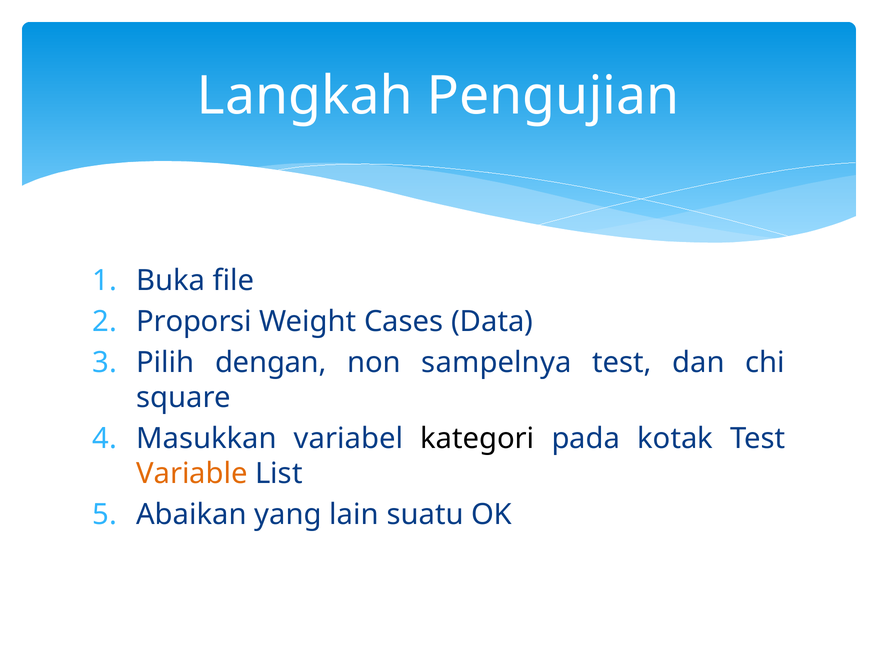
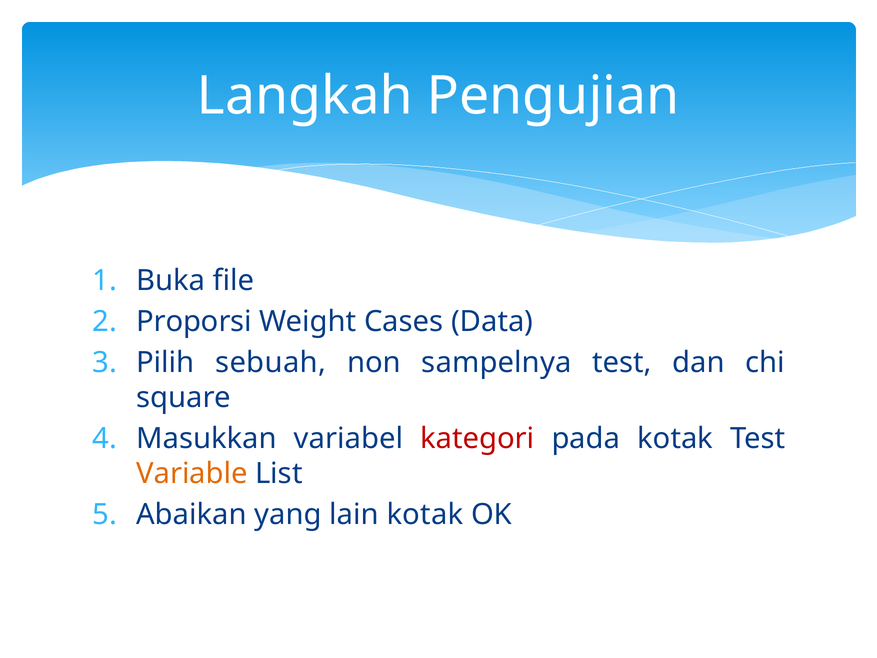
dengan: dengan -> sebuah
kategori colour: black -> red
lain suatu: suatu -> kotak
